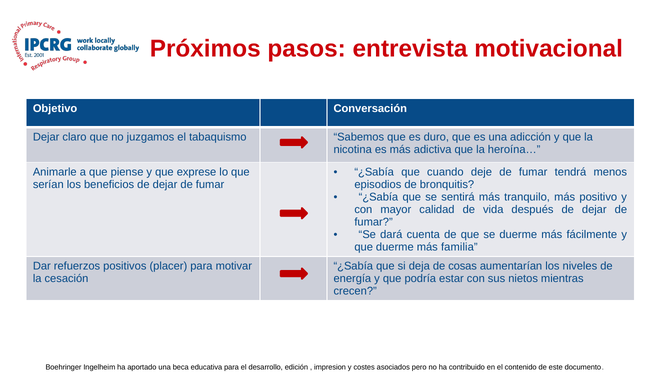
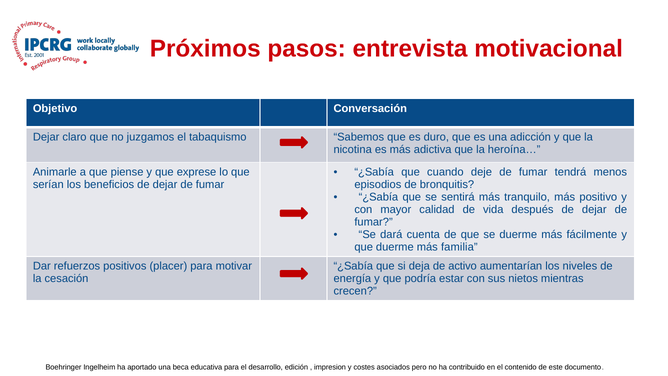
cosas: cosas -> activo
